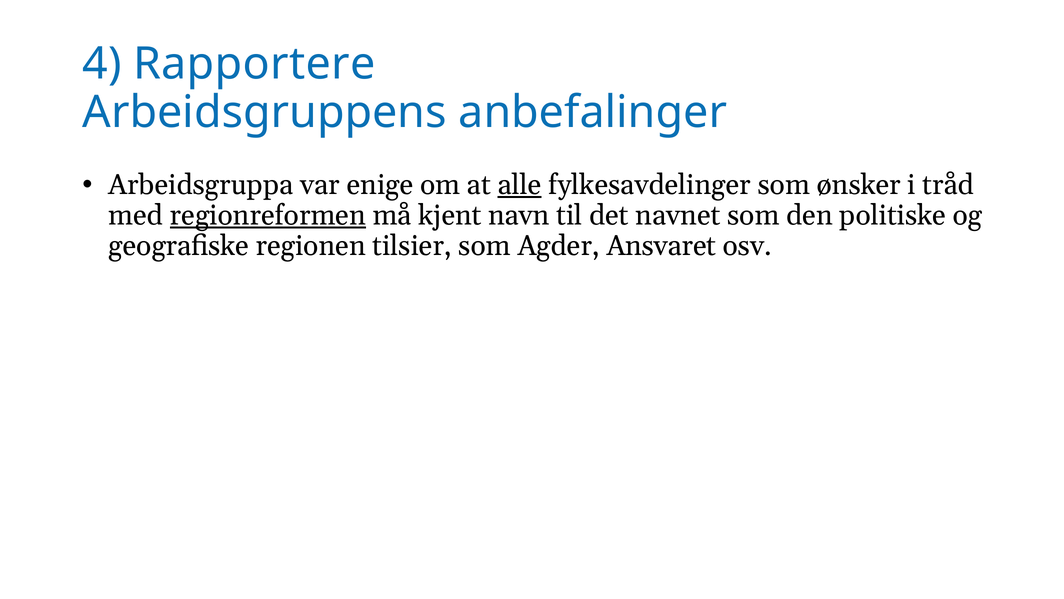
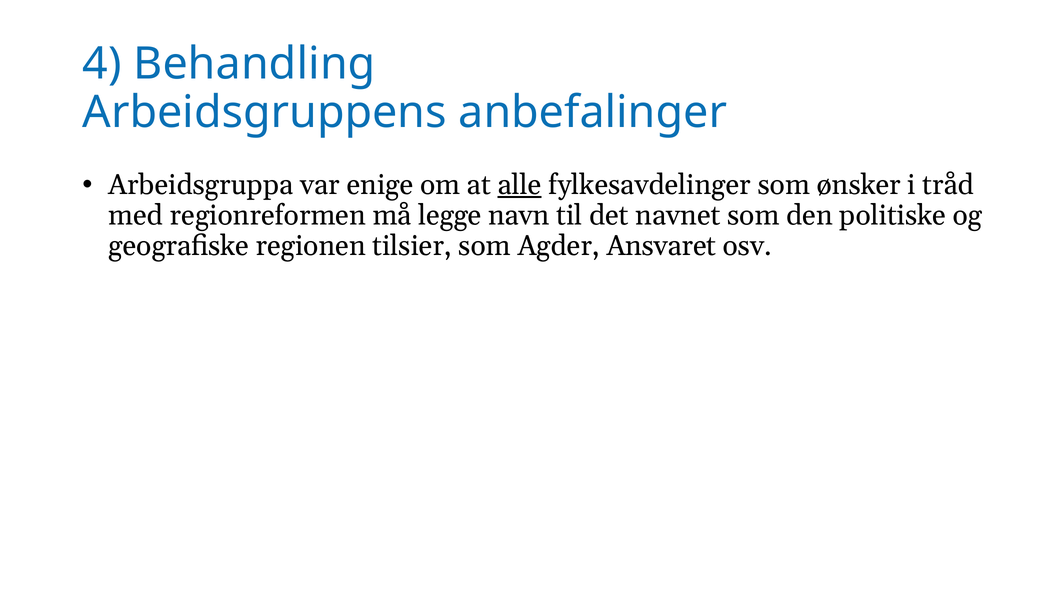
Rapportere: Rapportere -> Behandling
regionreformen underline: present -> none
kjent: kjent -> legge
